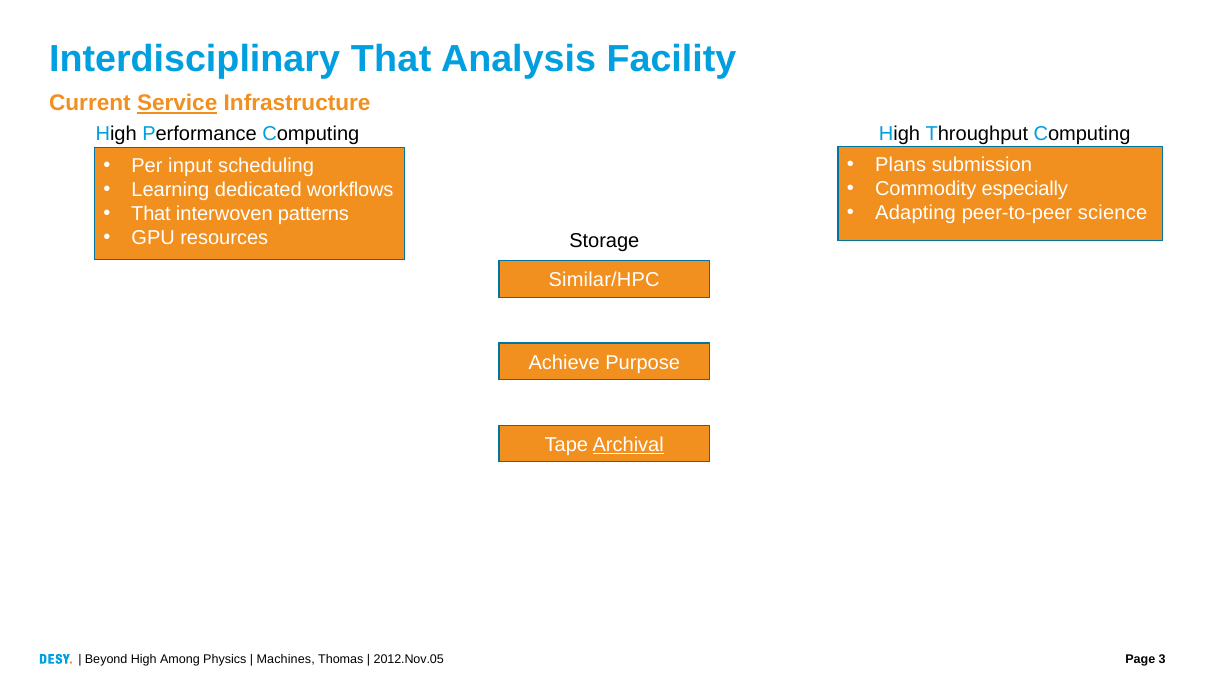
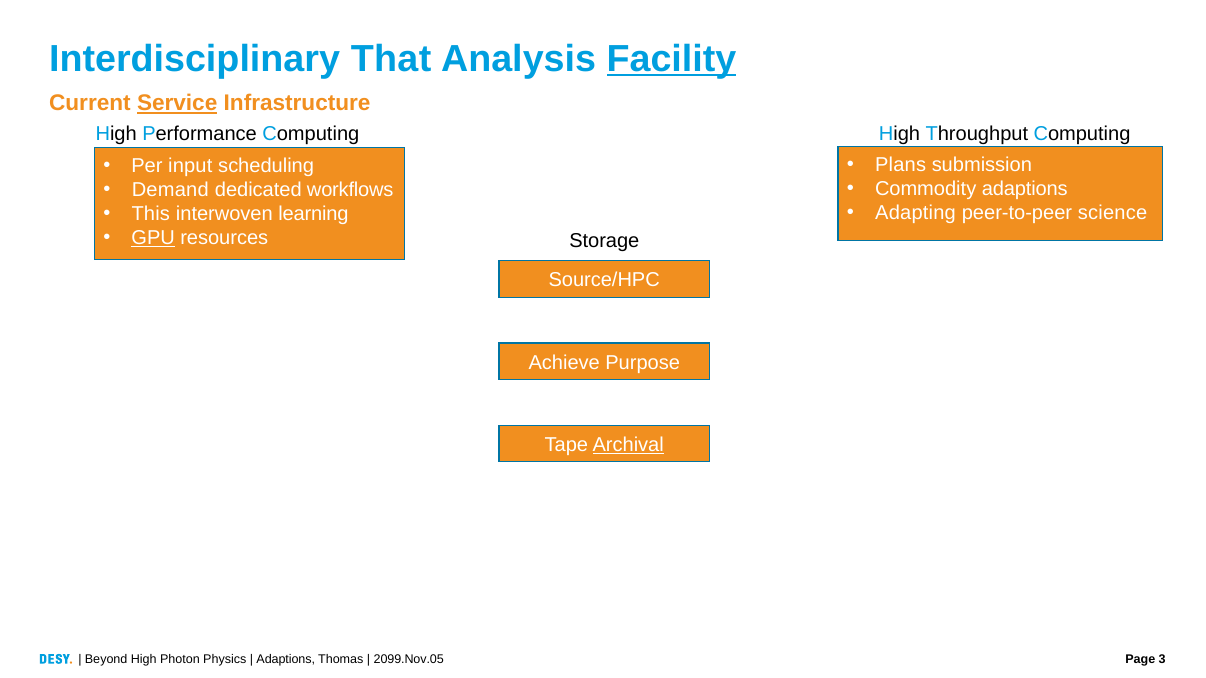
Facility underline: none -> present
Commodity especially: especially -> adaptions
Learning: Learning -> Demand
That at (151, 214): That -> This
patterns: patterns -> learning
GPU underline: none -> present
Similar/HPC: Similar/HPC -> Source/HPC
Among: Among -> Photon
Machines at (286, 659): Machines -> Adaptions
2012.Nov.05: 2012.Nov.05 -> 2099.Nov.05
